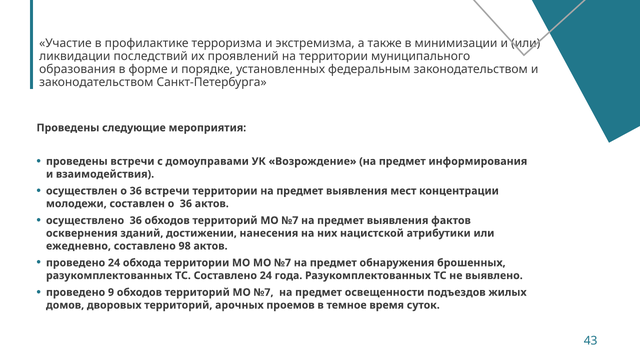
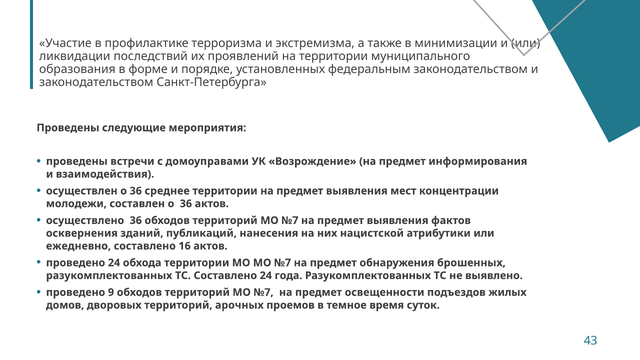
36 встречи: встречи -> среднее
достижении: достижении -> публикаций
98: 98 -> 16
